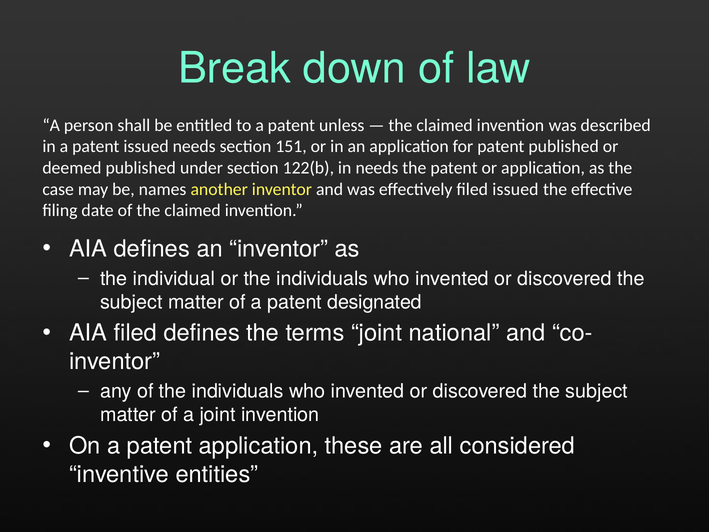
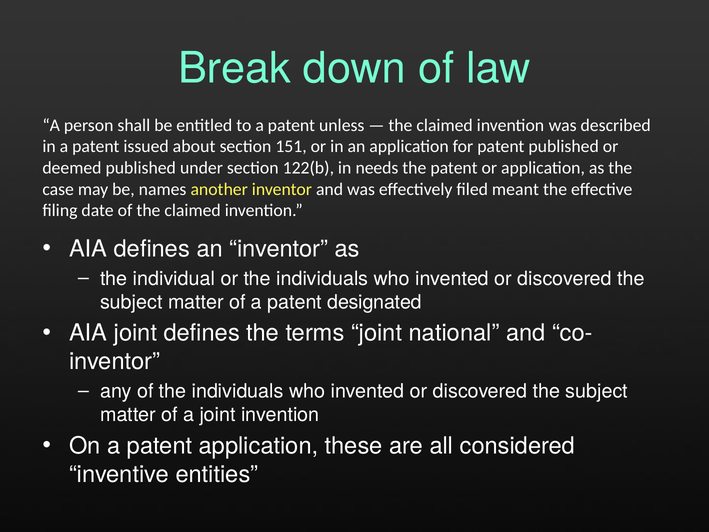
issued needs: needs -> about
filed issued: issued -> meant
AIA filed: filed -> joint
